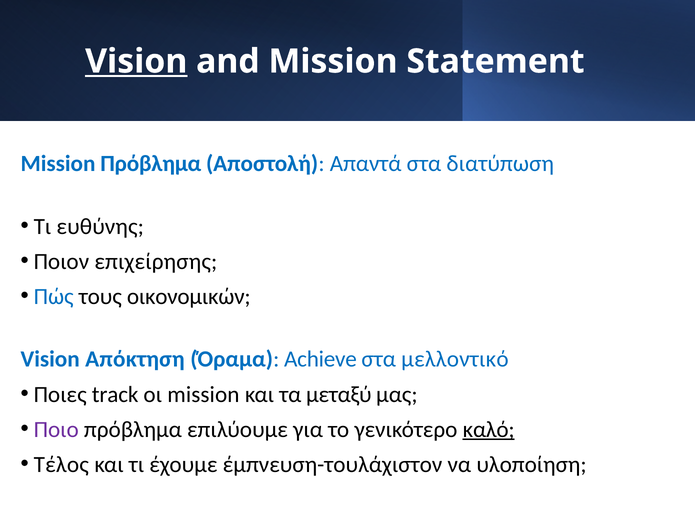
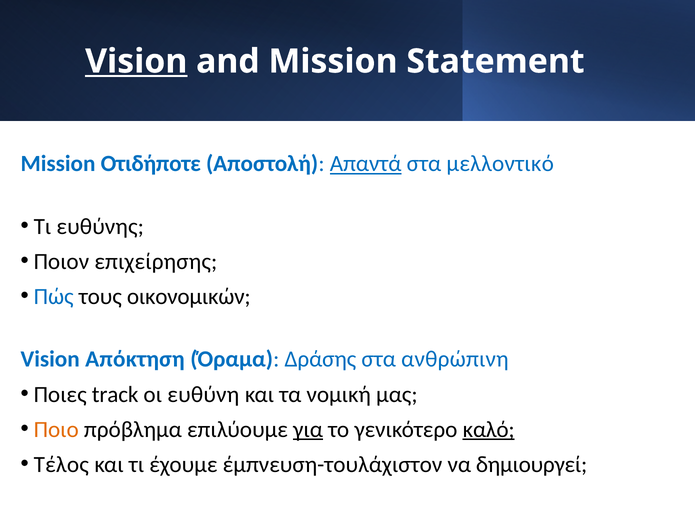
Mission Πρόβλημα: Πρόβλημα -> Οτιδήποτε
Απαντά underline: none -> present
διατύπωση: διατύπωση -> μελλοντικό
Achieve: Achieve -> Δράσης
μελλοντικό: μελλοντικό -> ανθρώπινη
οι mission: mission -> ευθύνη
μεταξύ: μεταξύ -> νομική
Ποιο colour: purple -> orange
για underline: none -> present
υλοποίηση: υλοποίηση -> δημιουργεί
